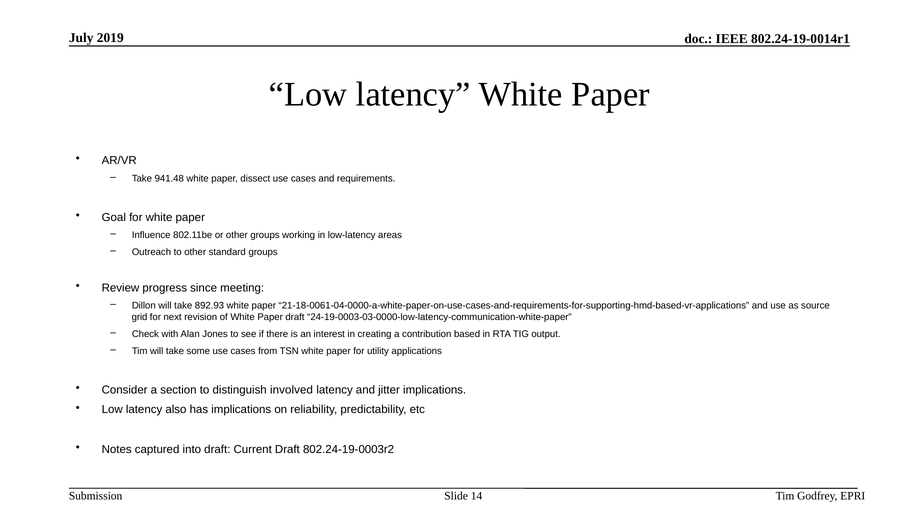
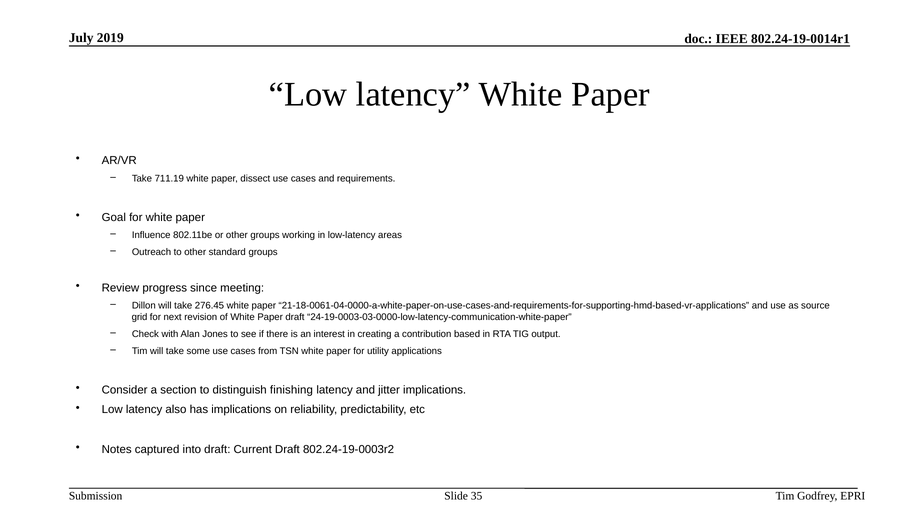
941.48: 941.48 -> 711.19
892.93: 892.93 -> 276.45
involved: involved -> finishing
14: 14 -> 35
